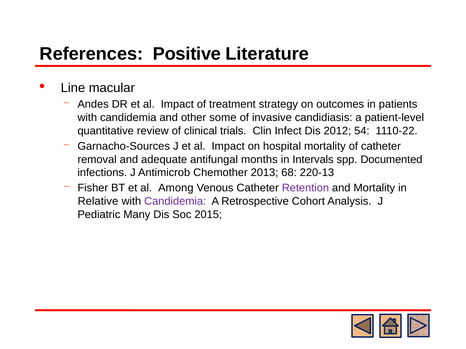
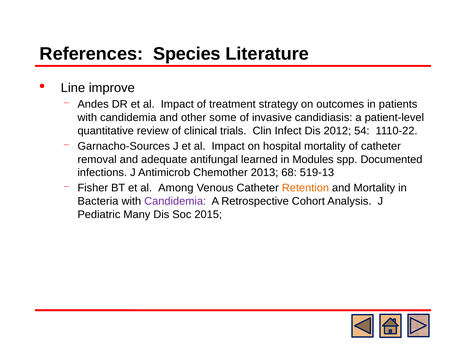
Positive: Positive -> Species
macular: macular -> improve
months: months -> learned
Intervals: Intervals -> Modules
220-13: 220-13 -> 519-13
Retention colour: purple -> orange
Relative: Relative -> Bacteria
